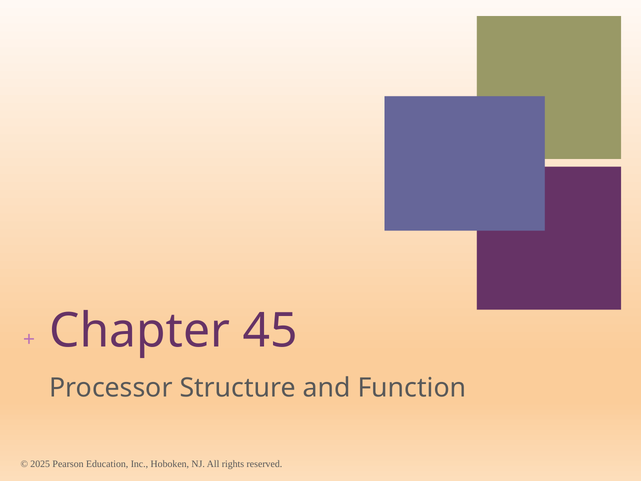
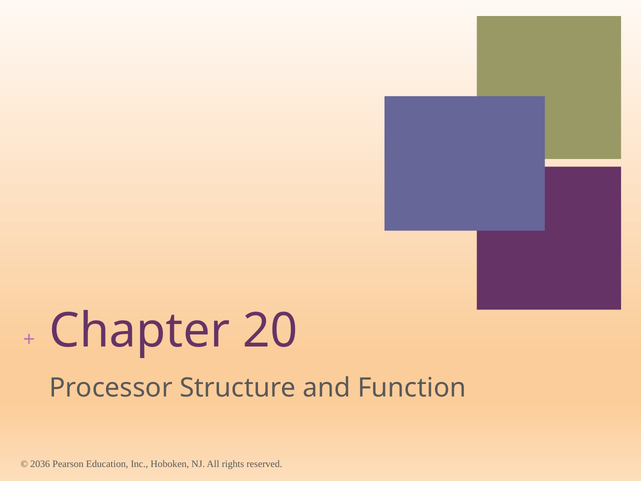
45: 45 -> 20
2025: 2025 -> 2036
